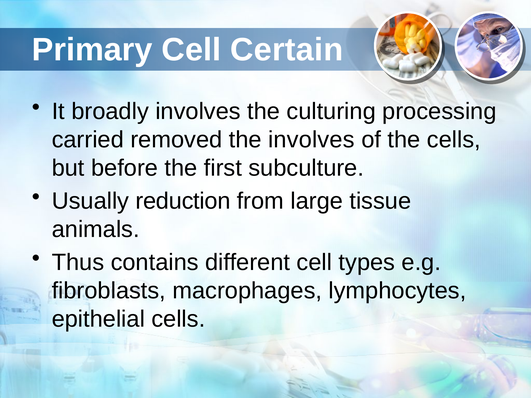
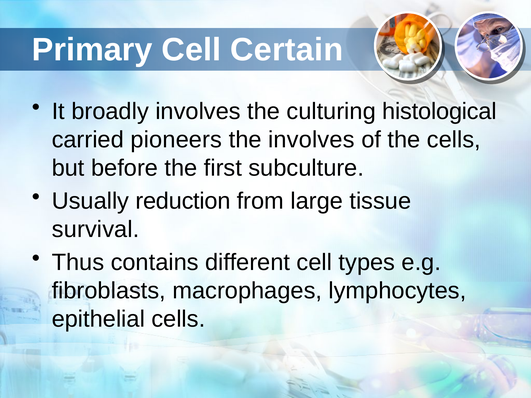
processing: processing -> histological
removed: removed -> pioneers
animals: animals -> survival
